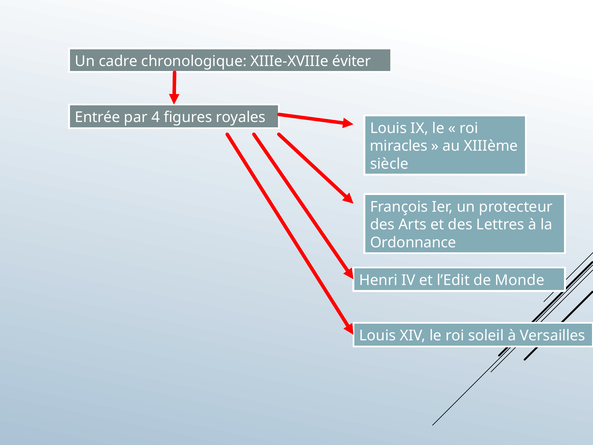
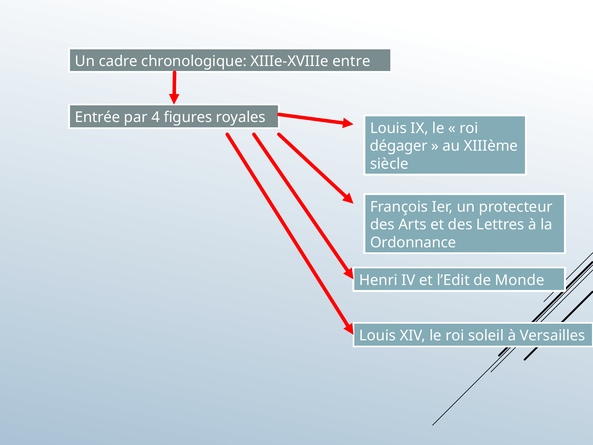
éviter: éviter -> entre
miracles: miracles -> dégager
